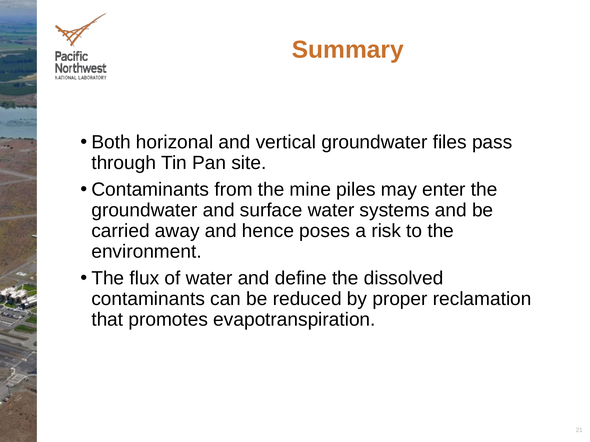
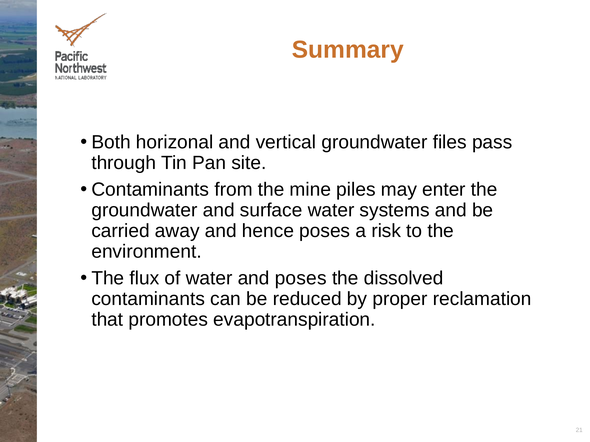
and define: define -> poses
